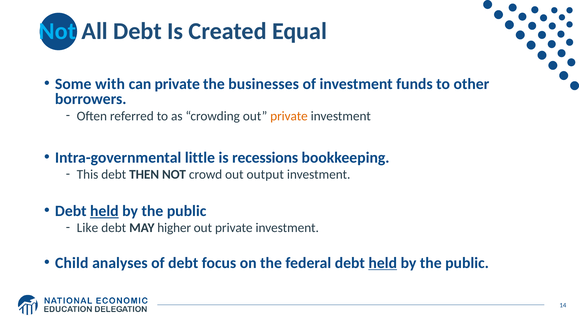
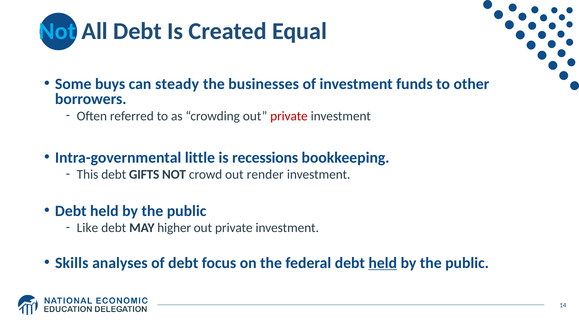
with: with -> buys
can private: private -> steady
private at (289, 116) colour: orange -> red
THEN: THEN -> GIFTS
output: output -> render
held at (104, 211) underline: present -> none
Child: Child -> Skills
